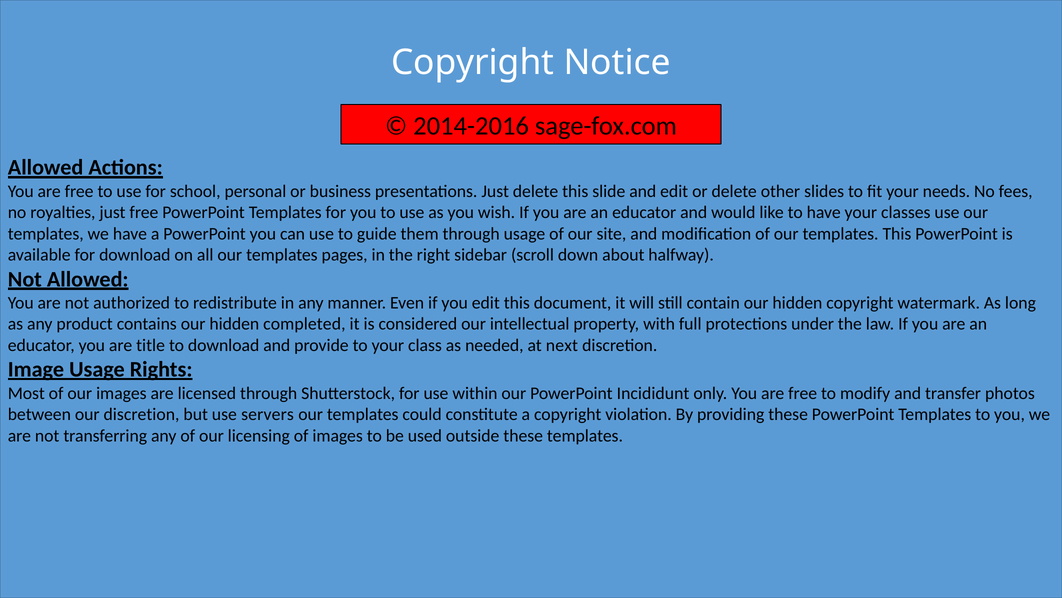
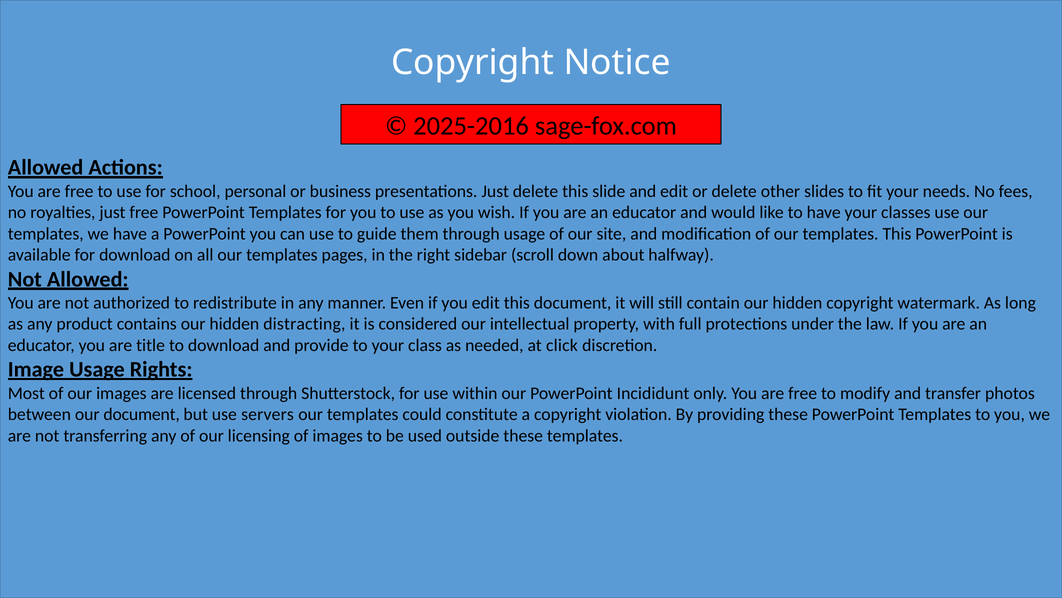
2014-2016: 2014-2016 -> 2025-2016
completed: completed -> distracting
next: next -> click
our discretion: discretion -> document
